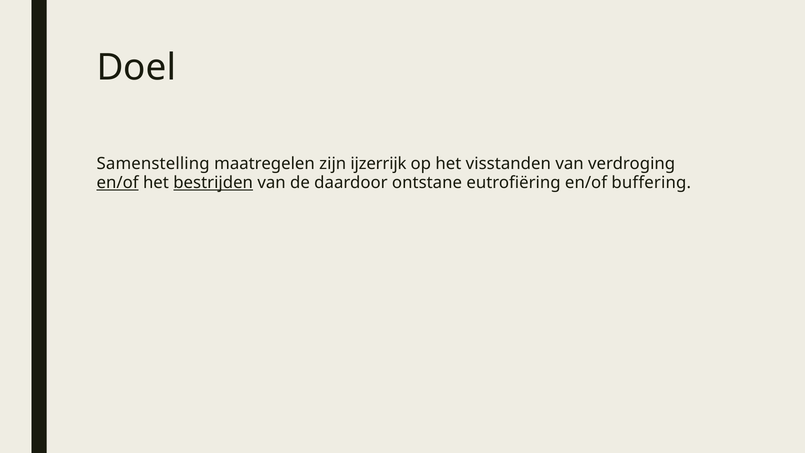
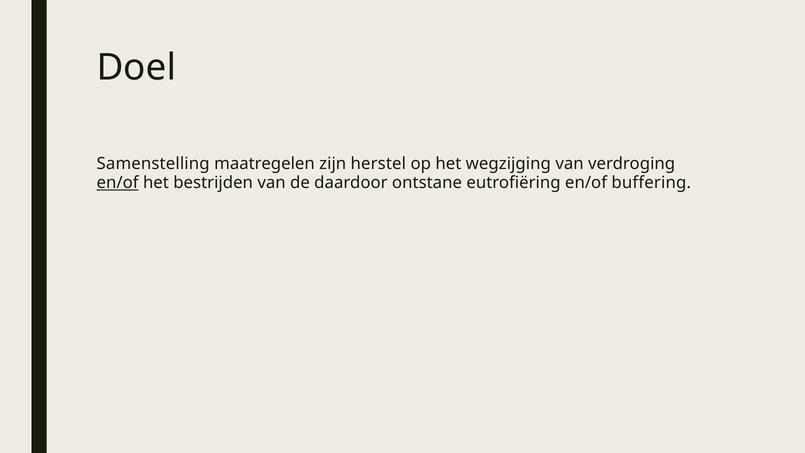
ijzerrijk: ijzerrijk -> herstel
visstanden: visstanden -> wegzijging
bestrijden underline: present -> none
